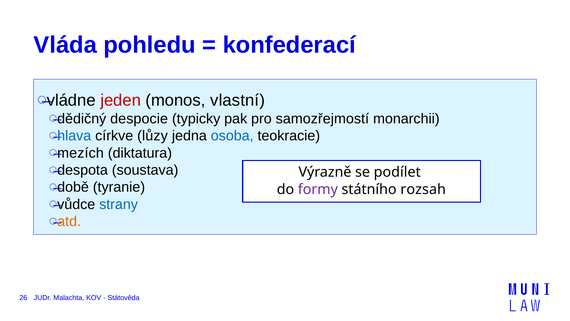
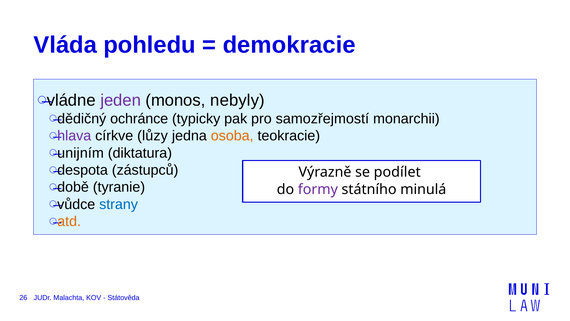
konfederací: konfederací -> demokracie
jeden colour: red -> purple
vlastní: vlastní -> nebyly
despocie: despocie -> ochránce
hlava colour: blue -> purple
osoba colour: blue -> orange
mezích: mezích -> unijním
soustava: soustava -> zástupců
rozsah: rozsah -> minulá
